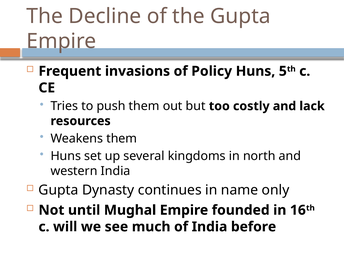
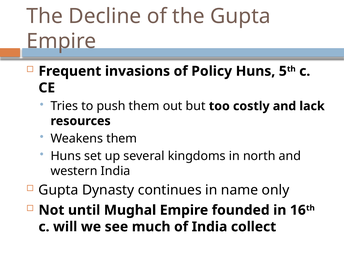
before: before -> collect
